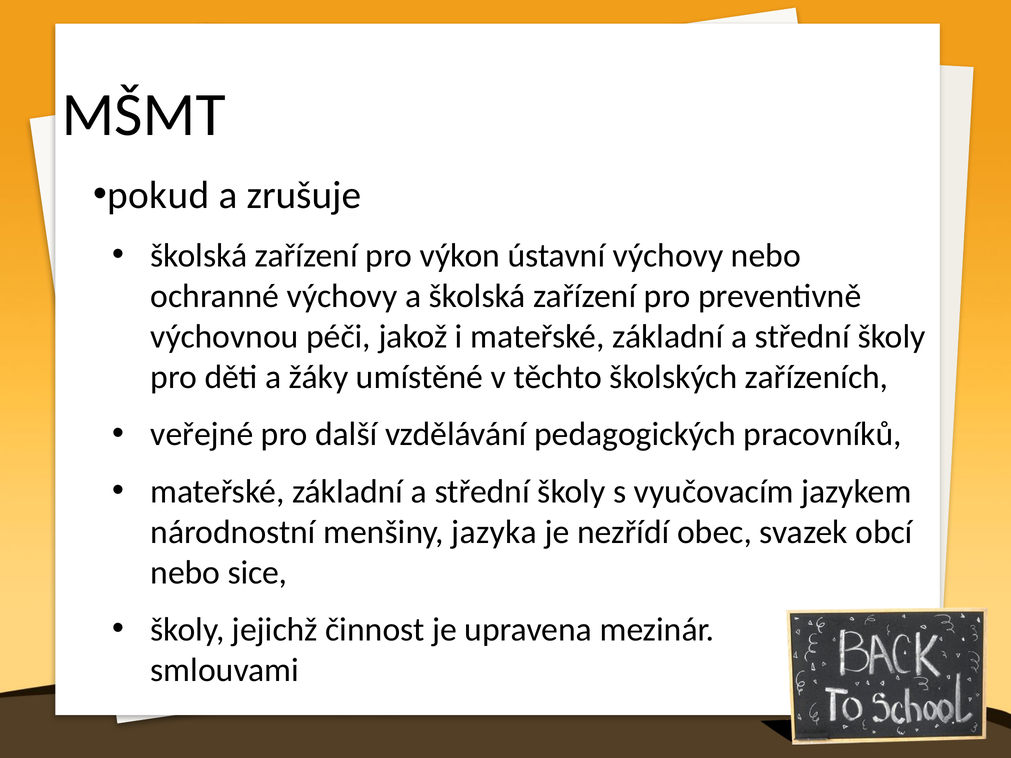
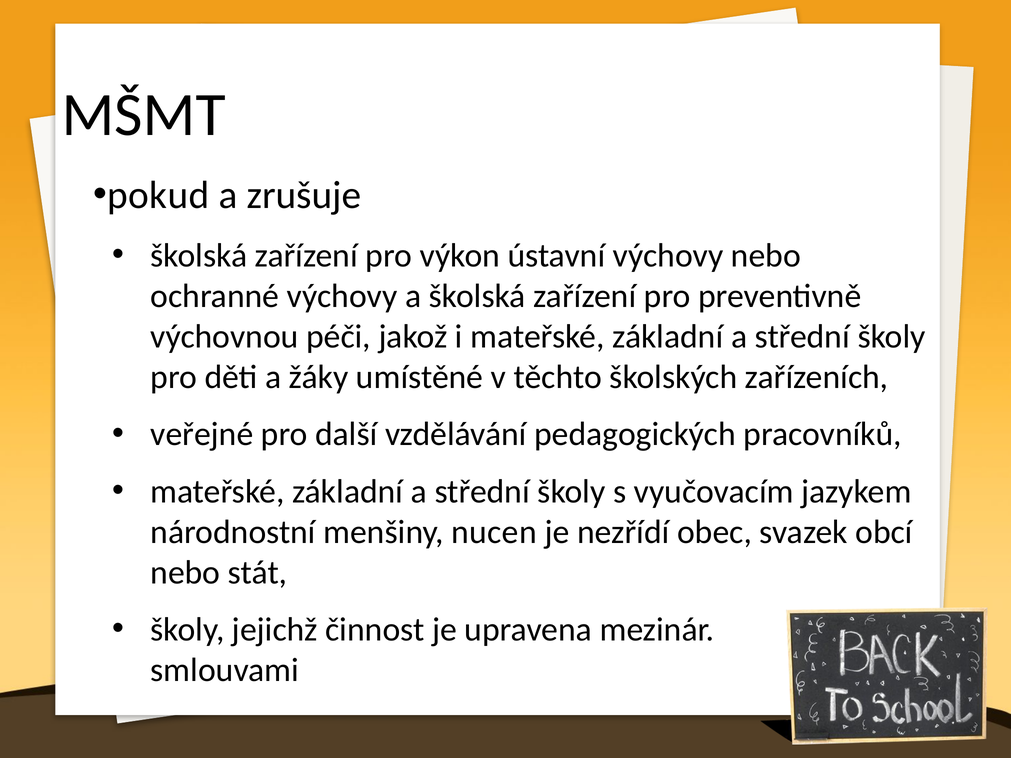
jazyka: jazyka -> nucen
sice: sice -> stát
